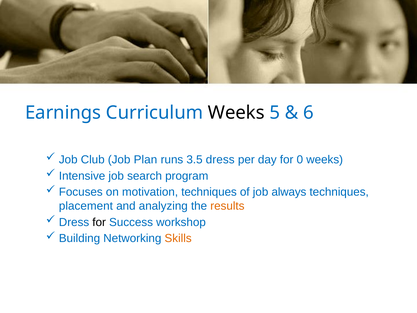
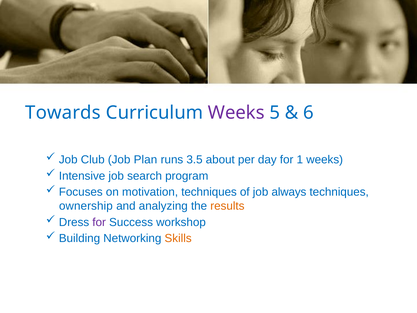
Earnings: Earnings -> Towards
Weeks at (236, 112) colour: black -> purple
3.5 dress: dress -> about
0: 0 -> 1
placement: placement -> ownership
for at (99, 222) colour: black -> purple
